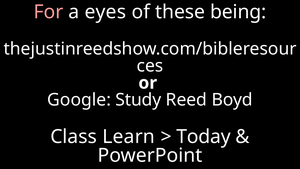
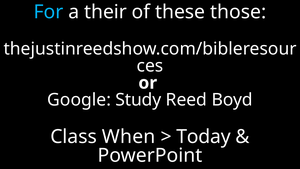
For colour: pink -> light blue
eyes: eyes -> their
being: being -> those
Learn: Learn -> When
